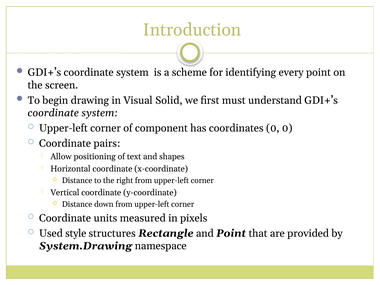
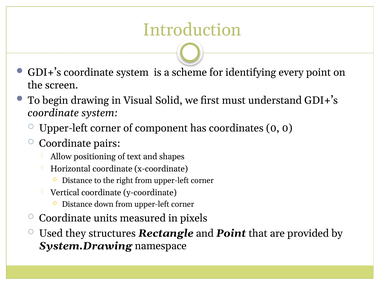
style: style -> they
